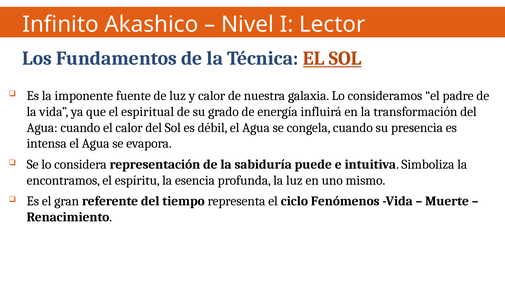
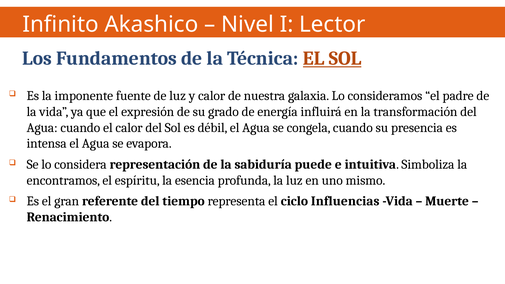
espiritual: espiritual -> expresión
Fenómenos: Fenómenos -> Influencias
